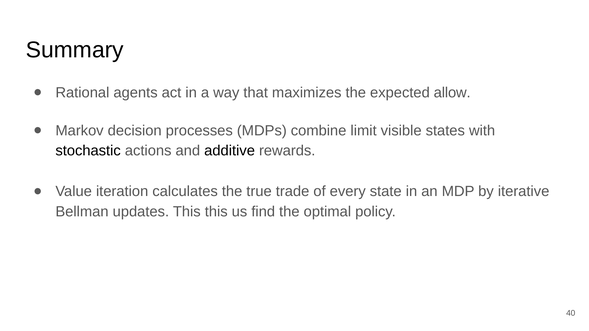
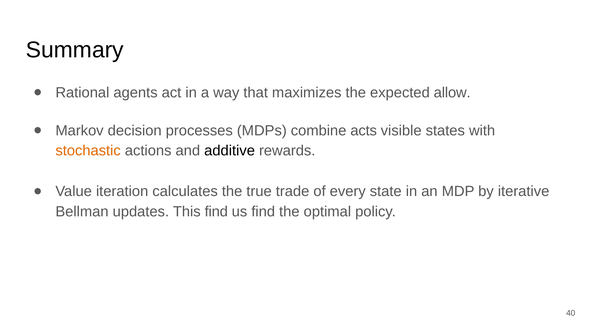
limit: limit -> acts
stochastic colour: black -> orange
This this: this -> find
